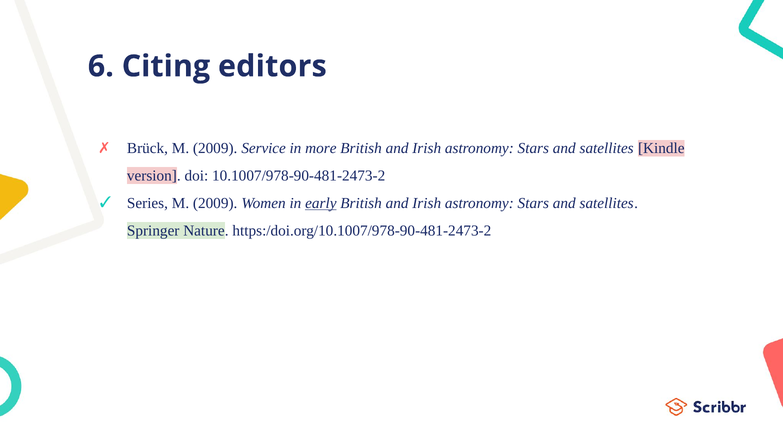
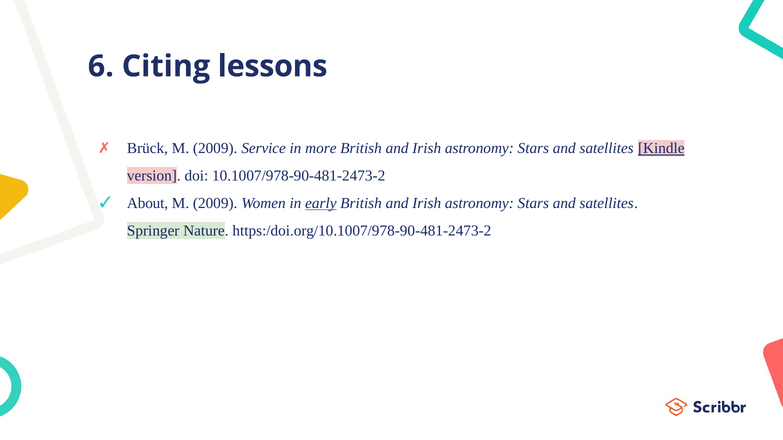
editors: editors -> lessons
Kindle underline: none -> present
Series: Series -> About
